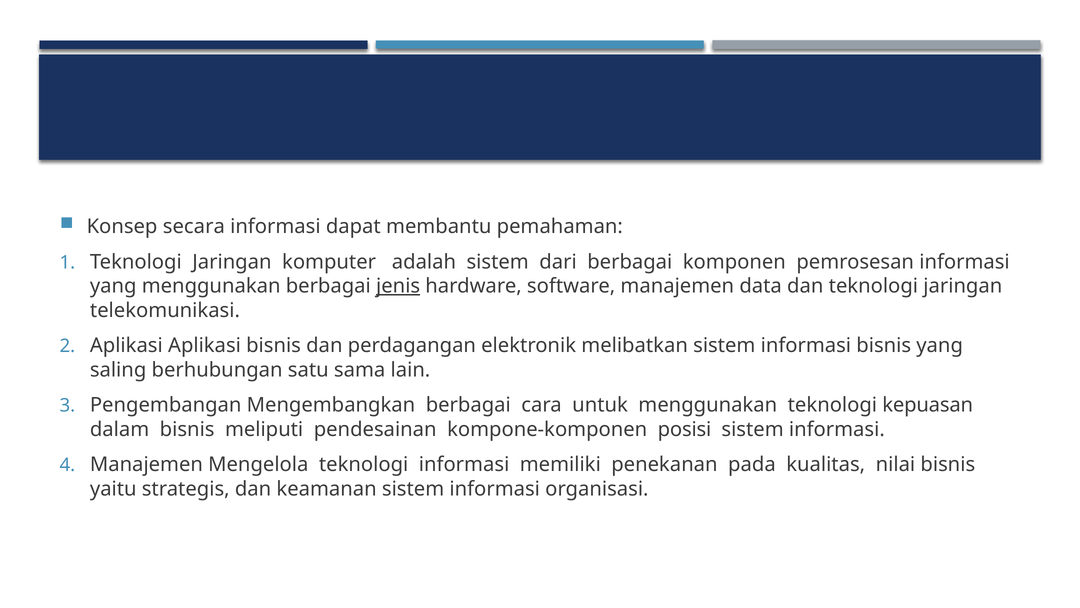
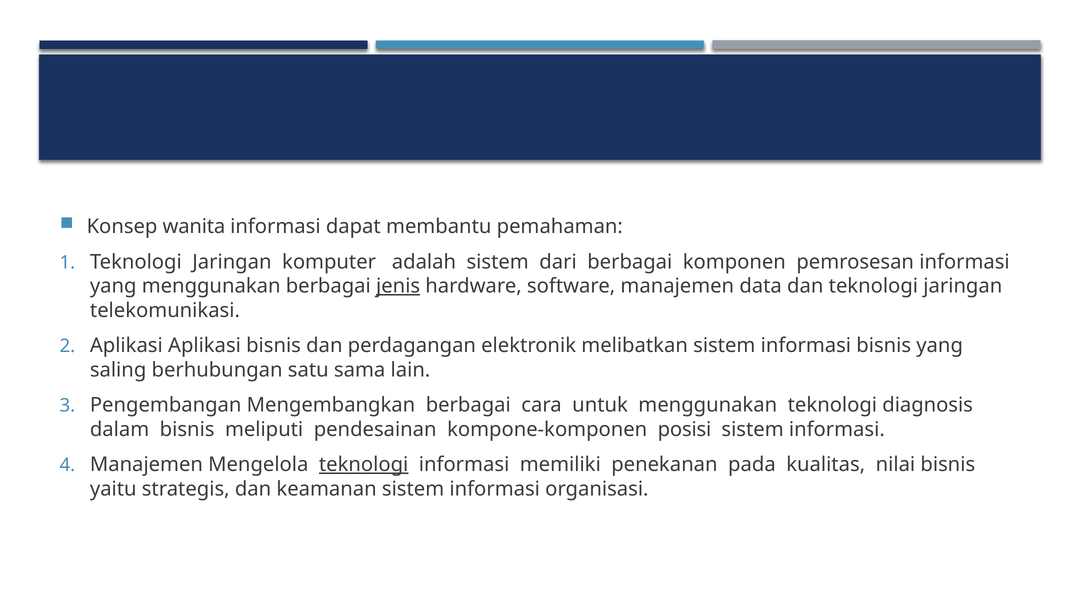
secara: secara -> wanita
kepuasan: kepuasan -> diagnosis
teknologi at (364, 464) underline: none -> present
